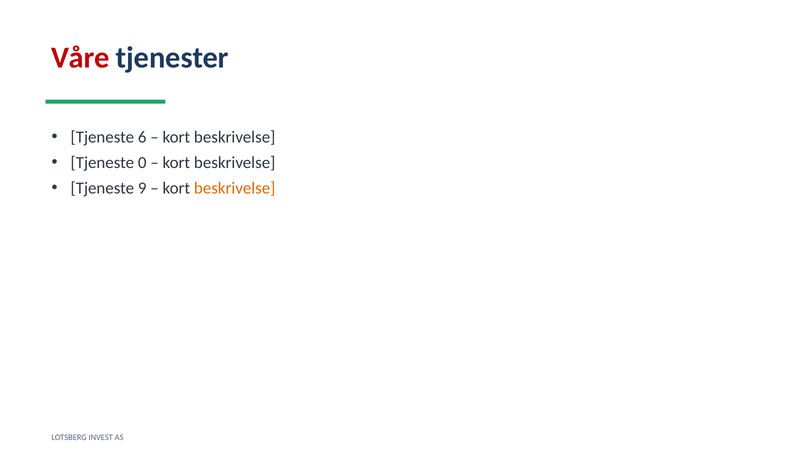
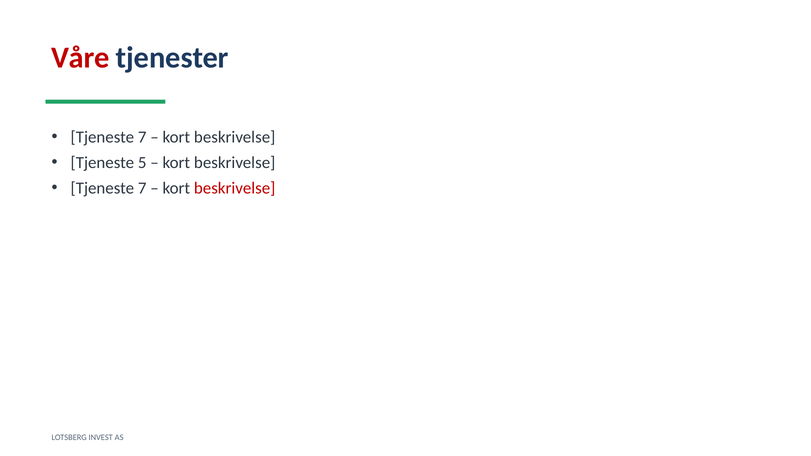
6 at (142, 137): 6 -> 7
0: 0 -> 5
9 at (142, 188): 9 -> 7
beskrivelse at (235, 188) colour: orange -> red
